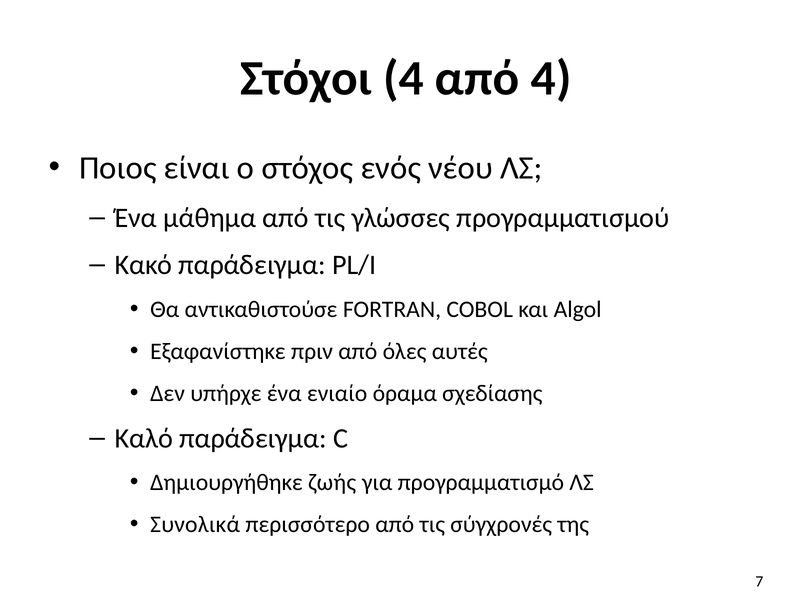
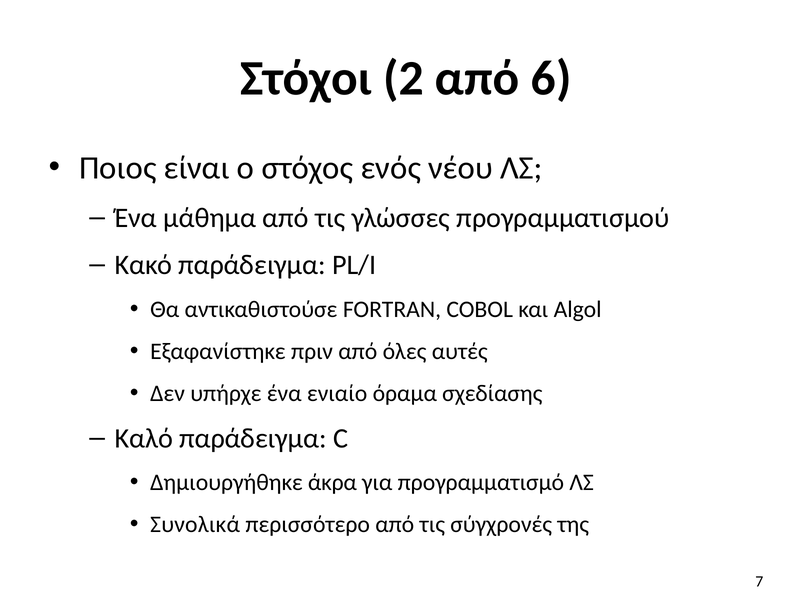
Στόχοι 4: 4 -> 2
από 4: 4 -> 6
ζωής: ζωής -> άκρα
